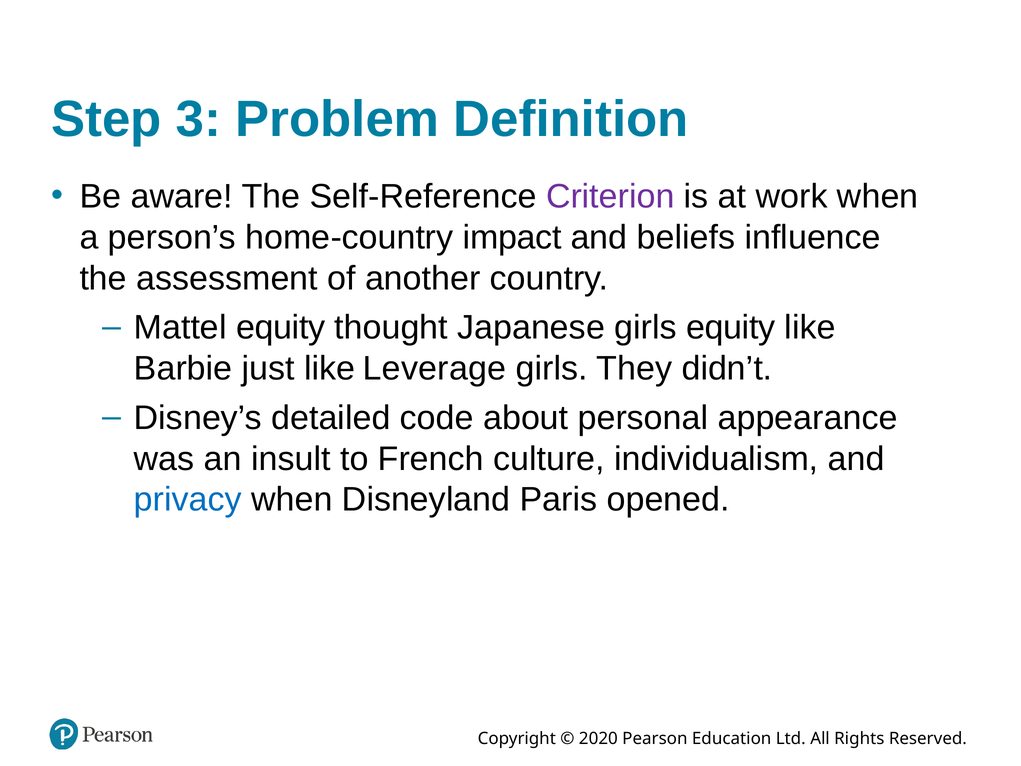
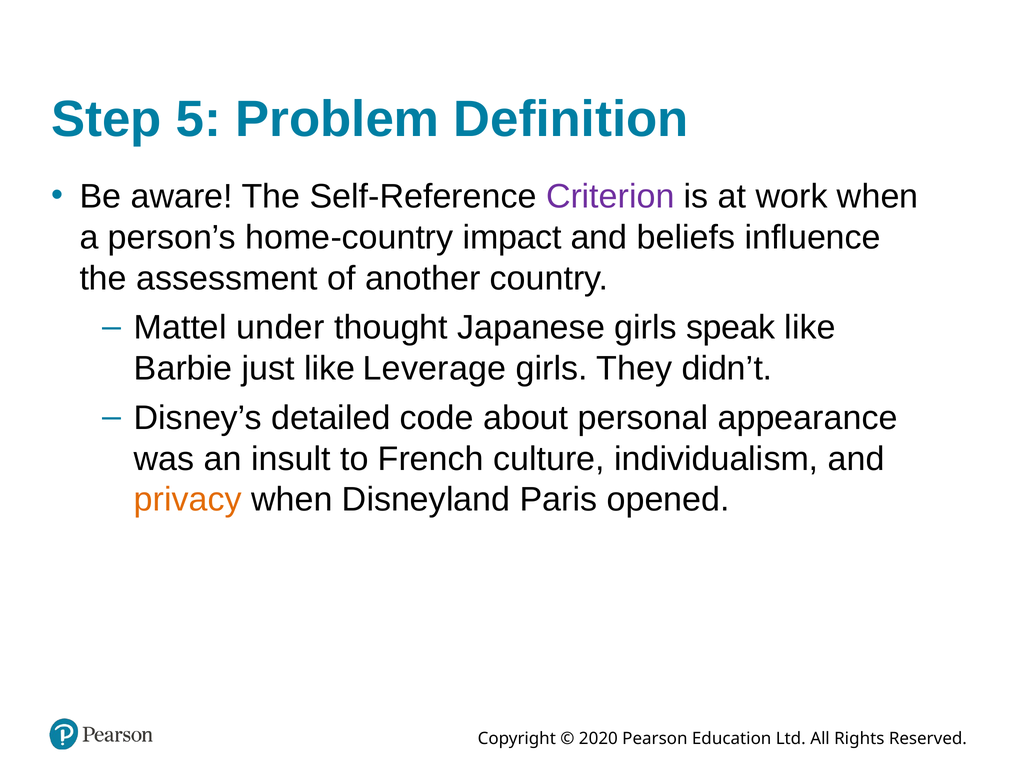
3: 3 -> 5
Mattel equity: equity -> under
girls equity: equity -> speak
privacy colour: blue -> orange
